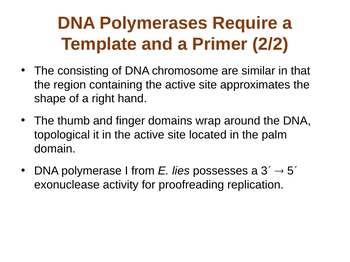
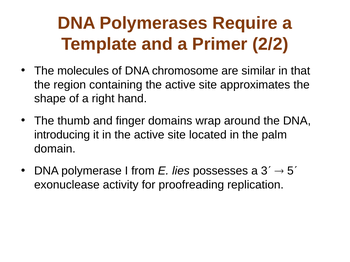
consisting: consisting -> molecules
topological: topological -> introducing
